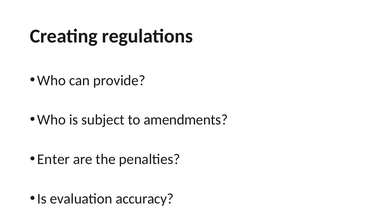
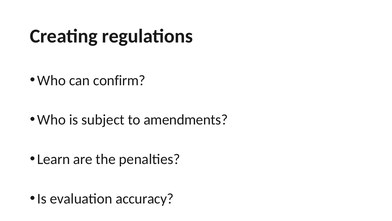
provide: provide -> confirm
Enter: Enter -> Learn
